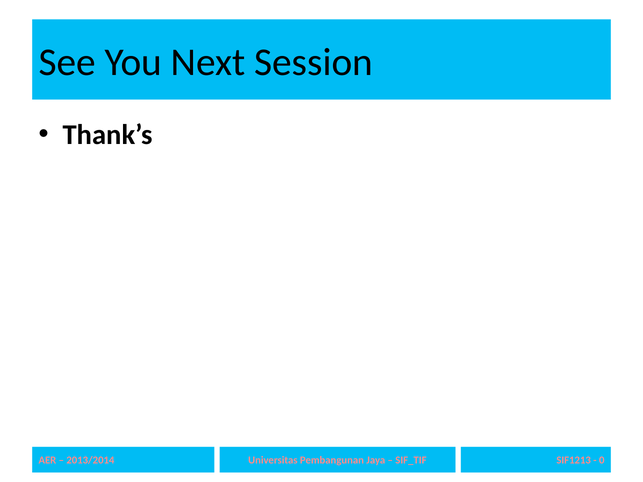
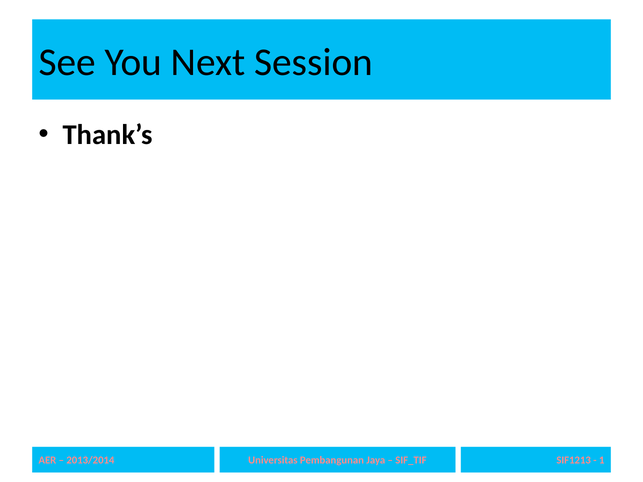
0: 0 -> 1
